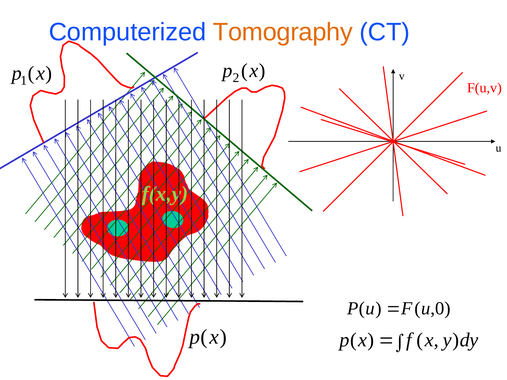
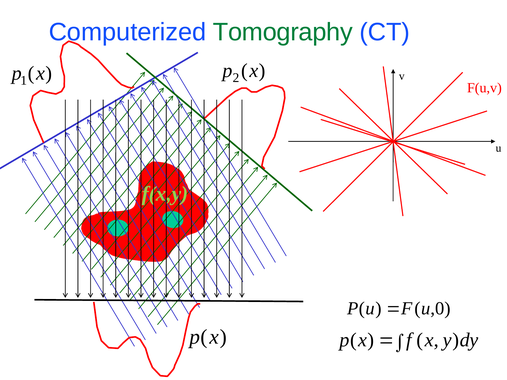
Tomography colour: orange -> green
